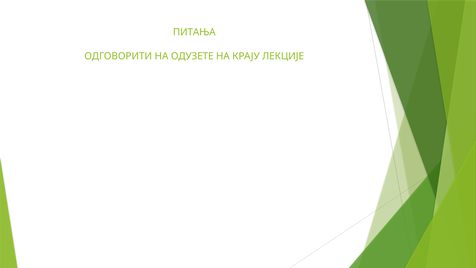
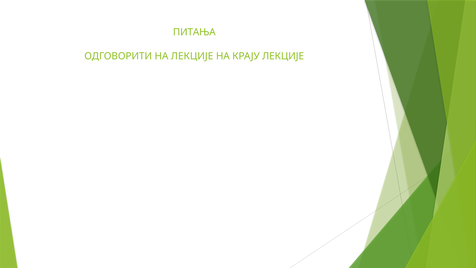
НА ОДУЗЕТЕ: ОДУЗЕТЕ -> ЛЕКЦИЈЕ
